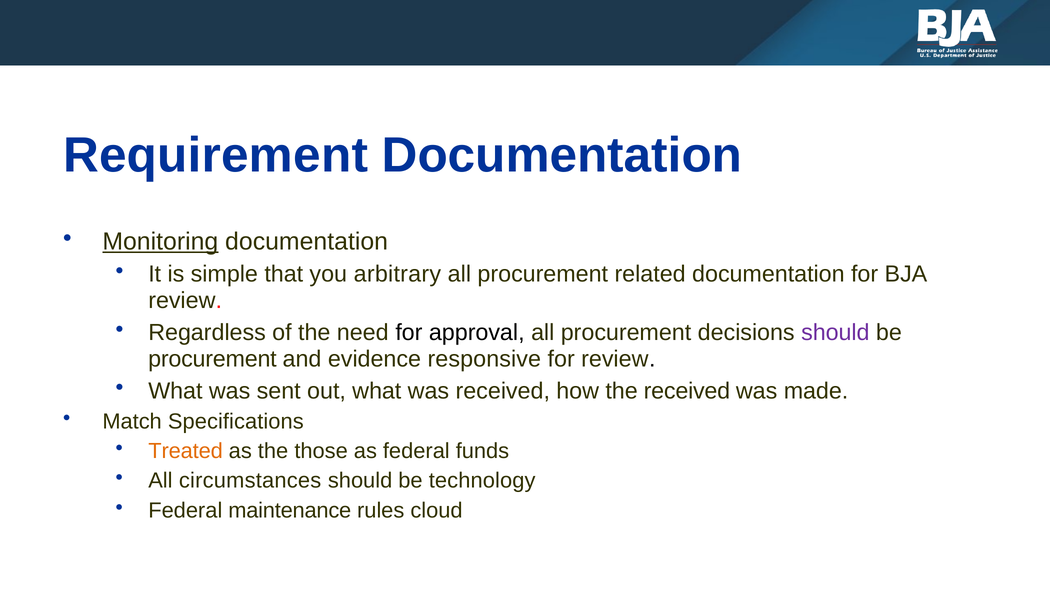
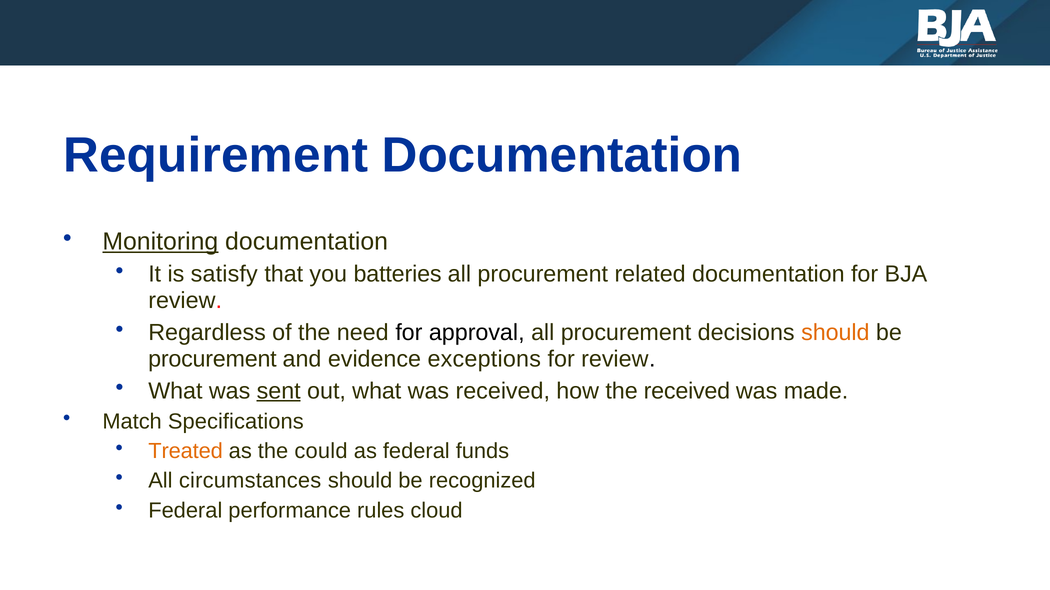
simple: simple -> satisfy
arbitrary: arbitrary -> batteries
should at (835, 333) colour: purple -> orange
responsive: responsive -> exceptions
sent underline: none -> present
those: those -> could
technology: technology -> recognized
maintenance: maintenance -> performance
